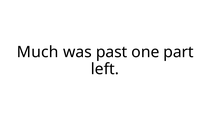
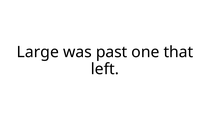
Much: Much -> Large
part: part -> that
